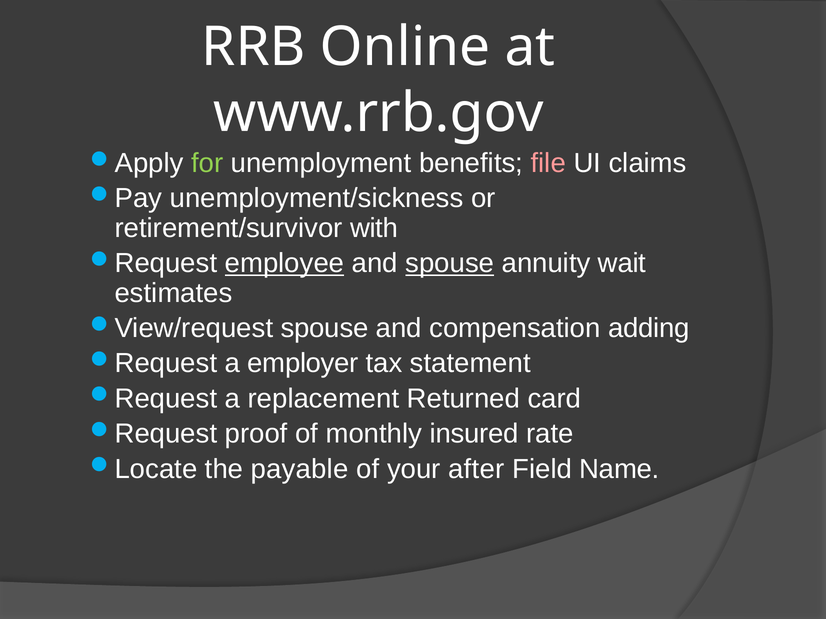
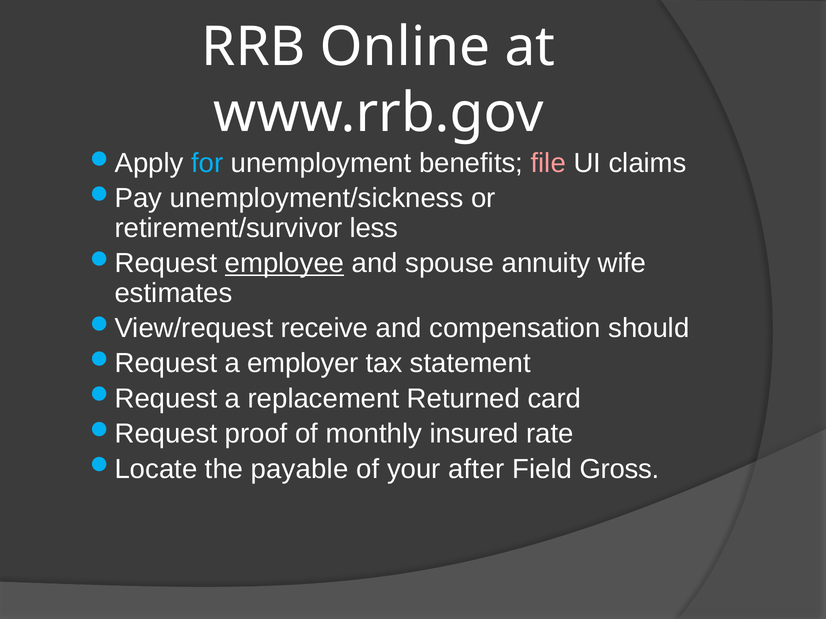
for colour: light green -> light blue
with: with -> less
spouse at (450, 263) underline: present -> none
wait: wait -> wife
spouse at (325, 328): spouse -> receive
adding: adding -> should
Name: Name -> Gross
